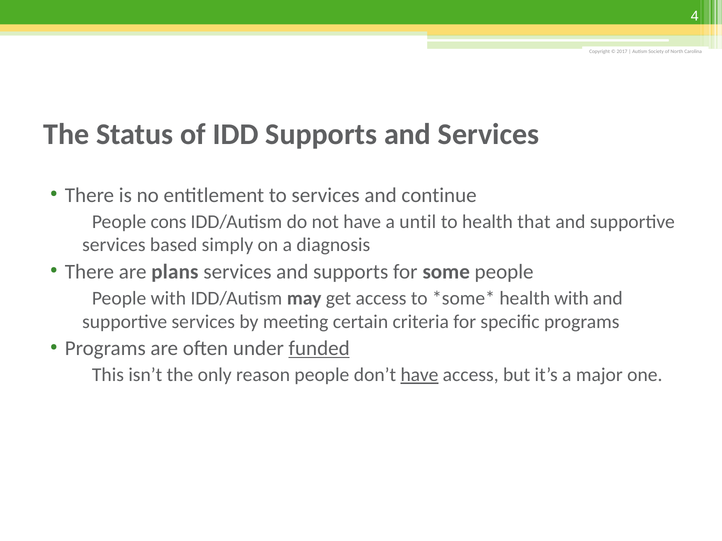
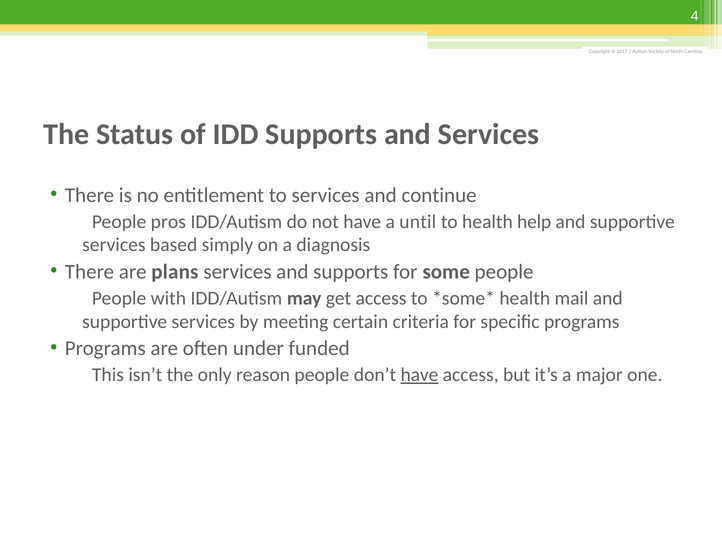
cons: cons -> pros
that: that -> help
health with: with -> mail
funded underline: present -> none
